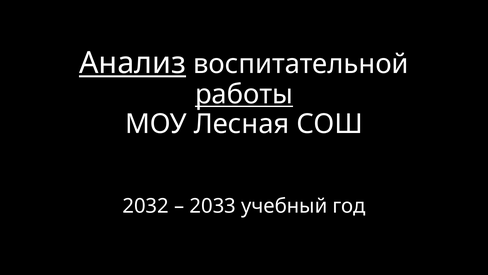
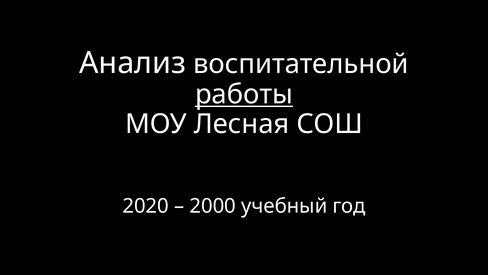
Анализ underline: present -> none
2032: 2032 -> 2020
2033: 2033 -> 2000
